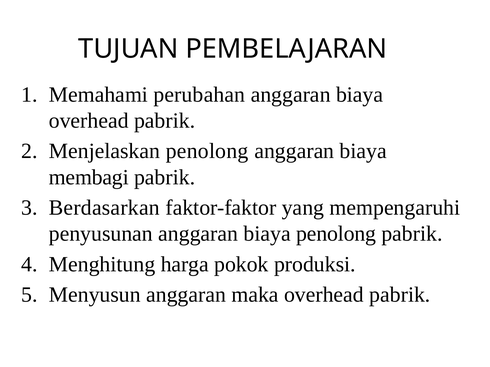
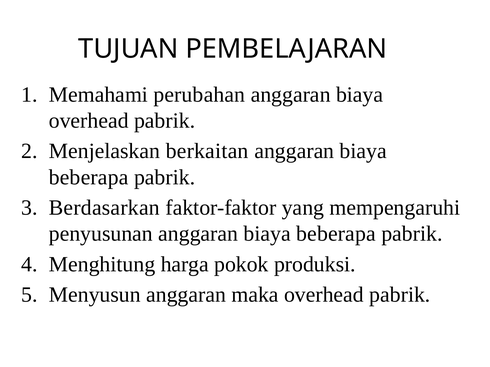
Menjelaskan penolong: penolong -> berkaitan
membagi at (89, 177): membagi -> beberapa
penyusunan anggaran biaya penolong: penolong -> beberapa
